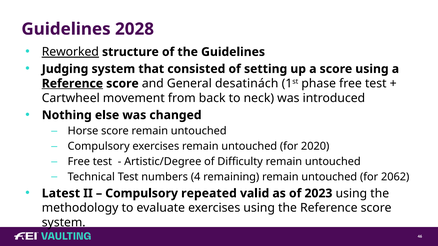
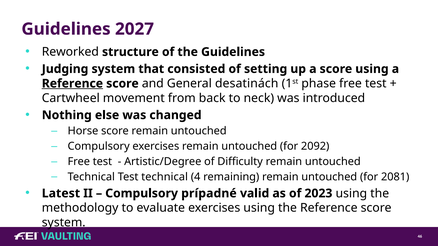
2028: 2028 -> 2027
Reworked underline: present -> none
2020: 2020 -> 2092
Test numbers: numbers -> technical
2062: 2062 -> 2081
repeated: repeated -> prípadné
